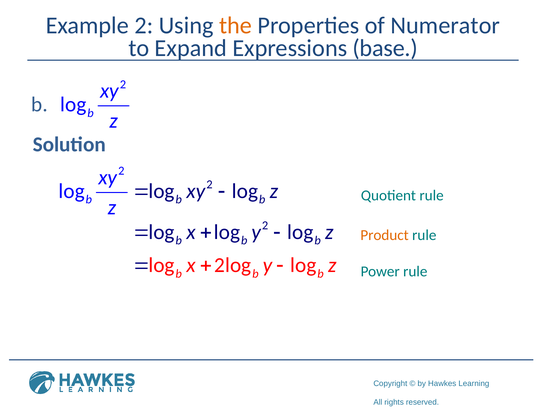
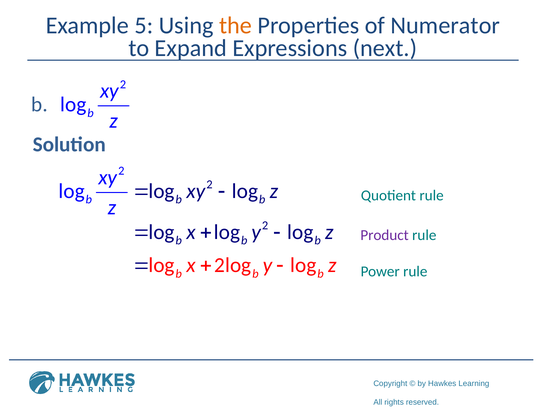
Example 2: 2 -> 5
base: base -> next
Product colour: orange -> purple
